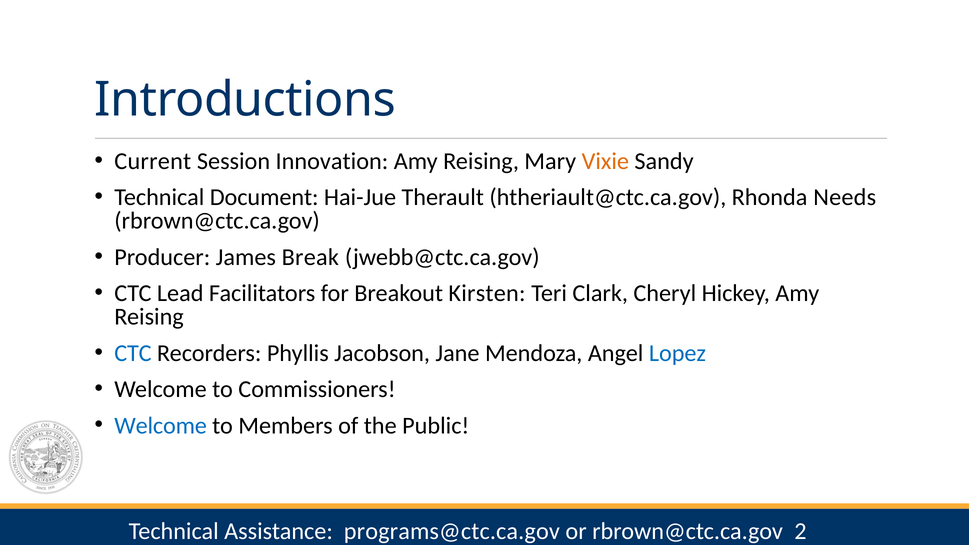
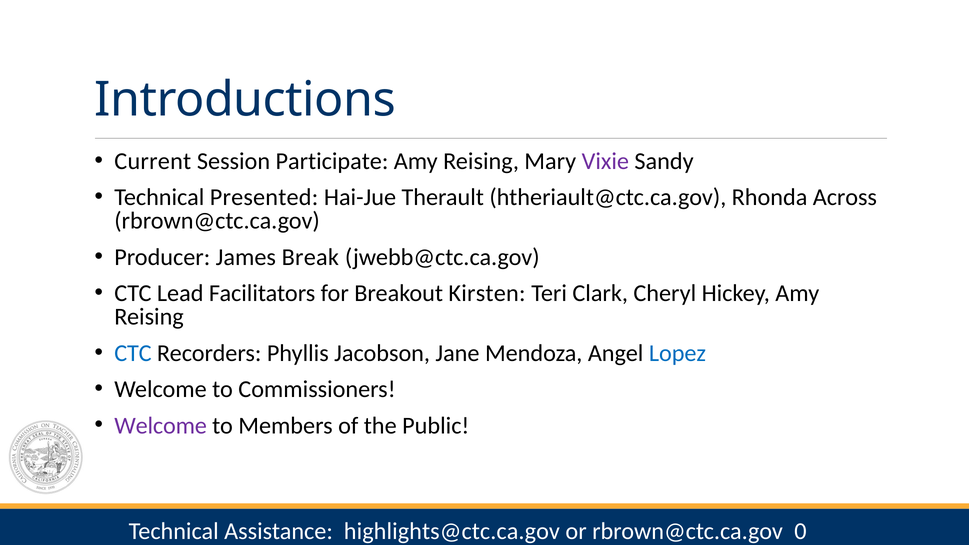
Innovation: Innovation -> Participate
Vixie colour: orange -> purple
Document: Document -> Presented
Needs: Needs -> Across
Welcome at (161, 426) colour: blue -> purple
programs@ctc.ca.gov: programs@ctc.ca.gov -> highlights@ctc.ca.gov
2: 2 -> 0
